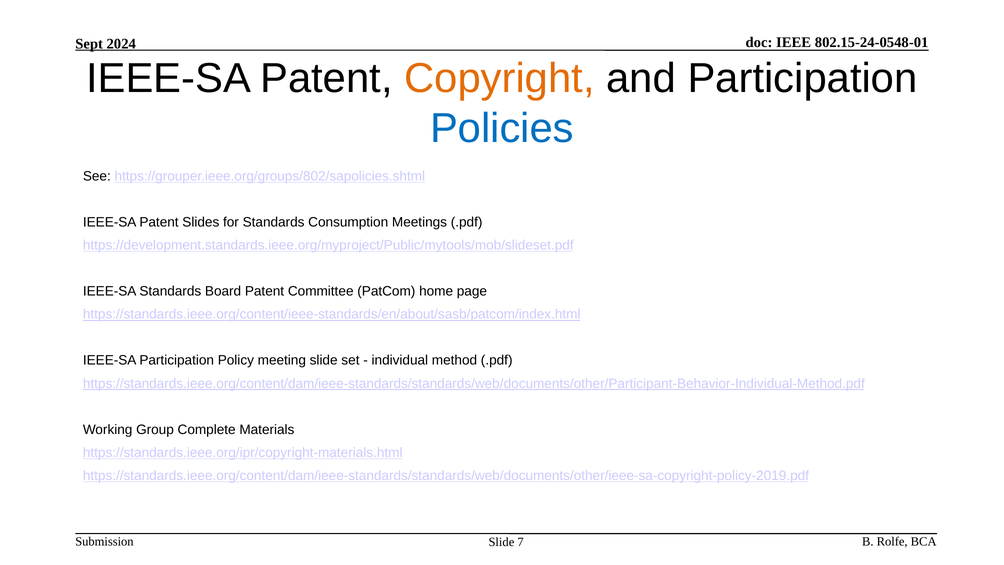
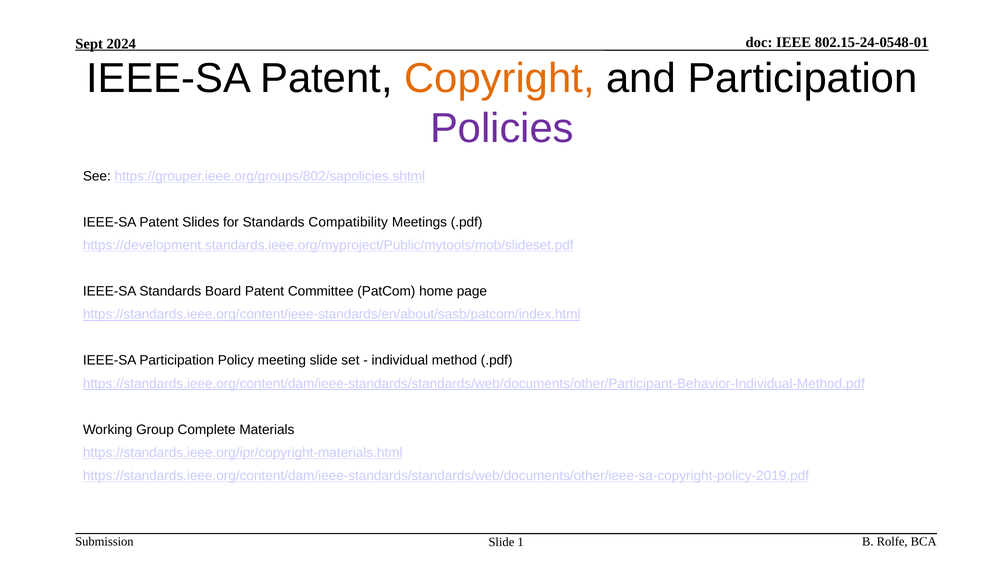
Policies colour: blue -> purple
Consumption: Consumption -> Compatibility
7: 7 -> 1
